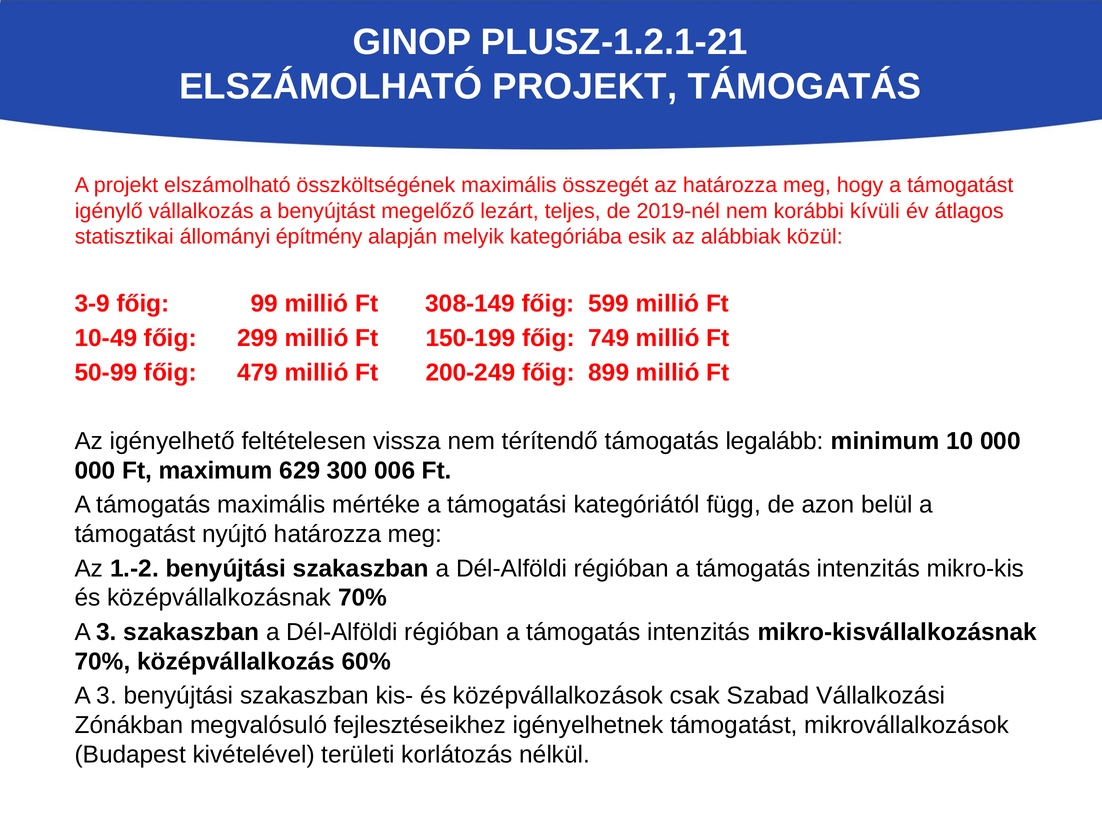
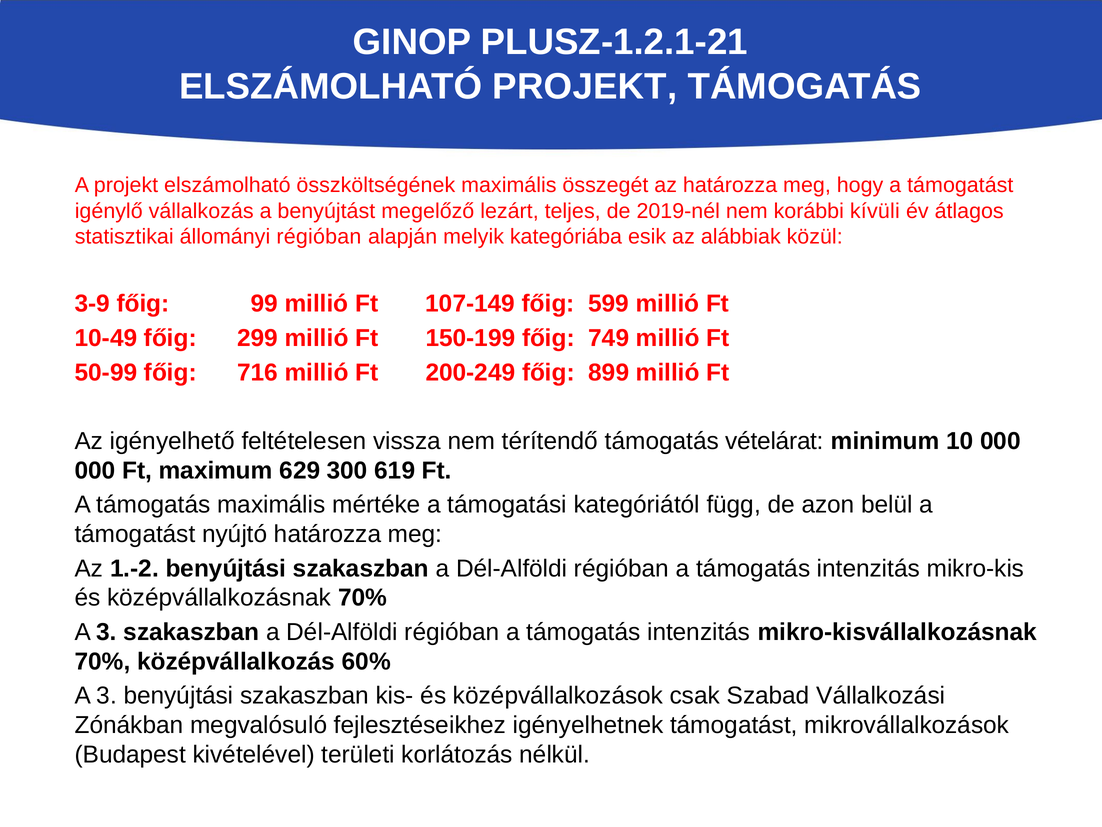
állományi építmény: építmény -> régióban
308-149: 308-149 -> 107-149
479: 479 -> 716
legalább: legalább -> vételárat
006: 006 -> 619
